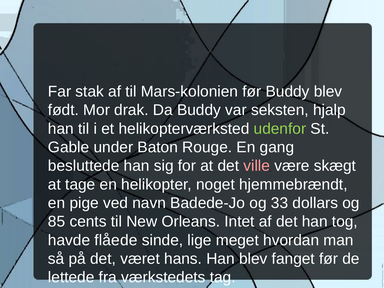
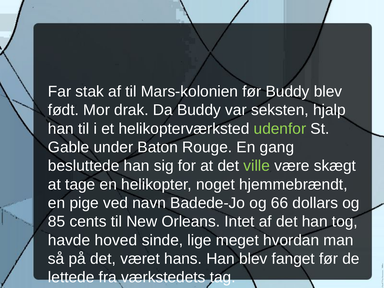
ville colour: pink -> light green
33: 33 -> 66
flåede: flåede -> hoved
